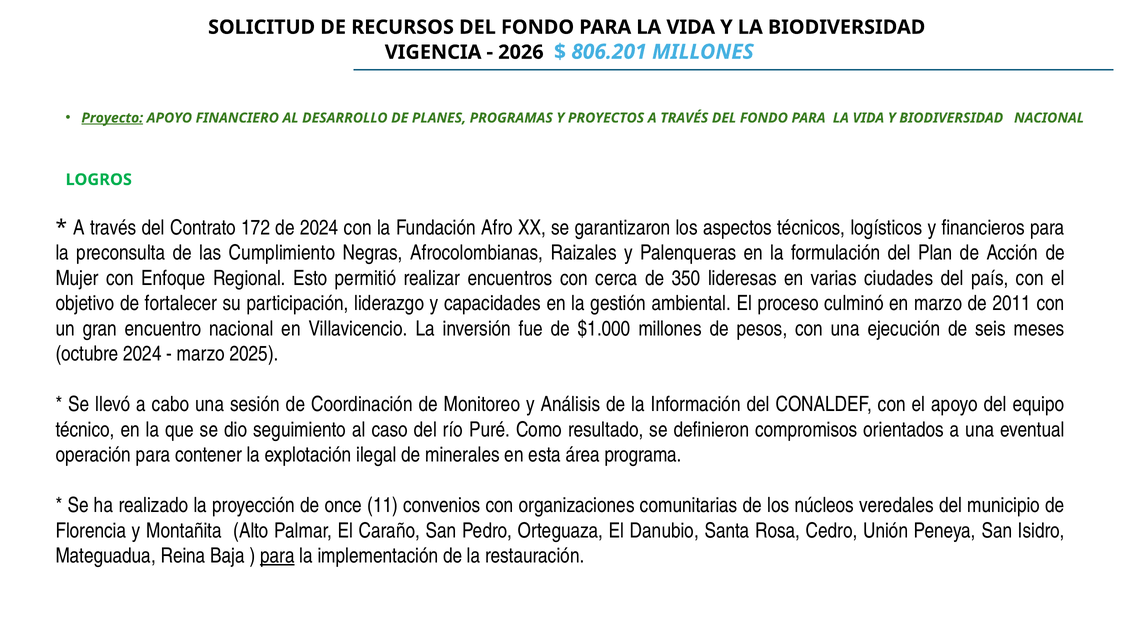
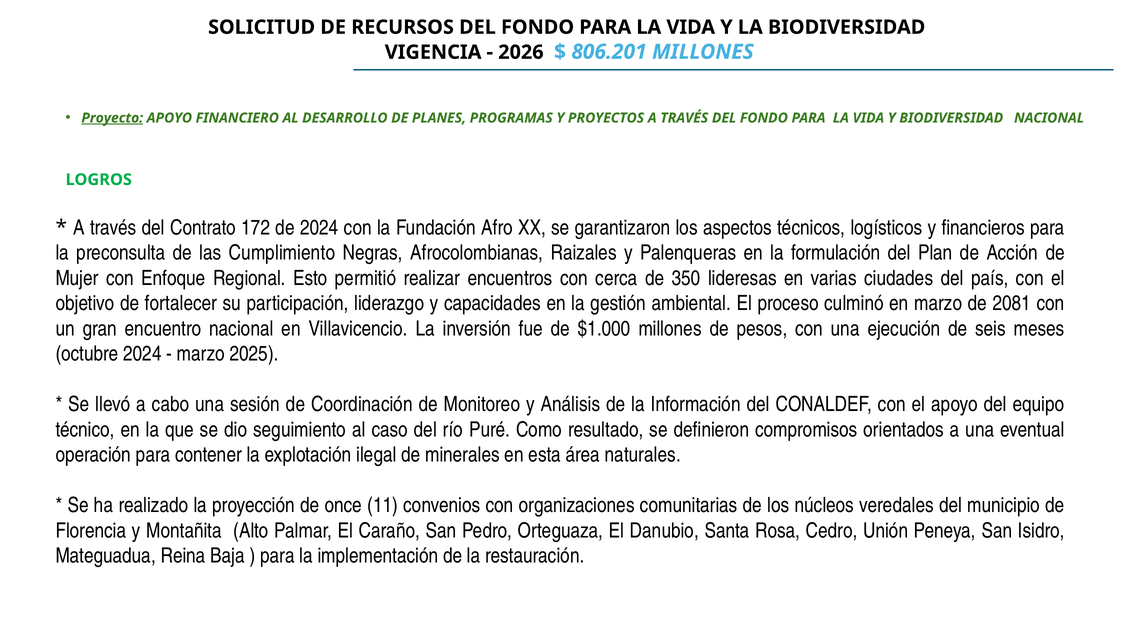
2011: 2011 -> 2081
programa: programa -> naturales
para at (277, 555) underline: present -> none
